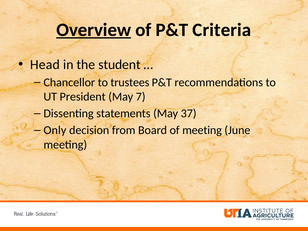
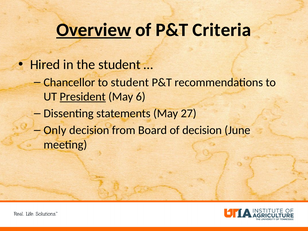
Head: Head -> Hired
to trustees: trustees -> student
President underline: none -> present
7: 7 -> 6
37: 37 -> 27
of meeting: meeting -> decision
